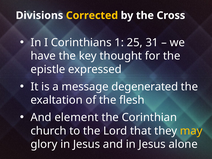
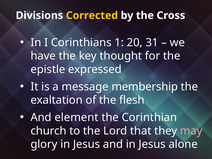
25: 25 -> 20
degenerated: degenerated -> membership
may colour: yellow -> pink
